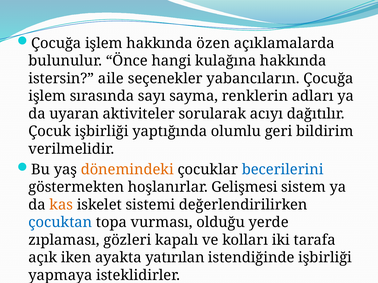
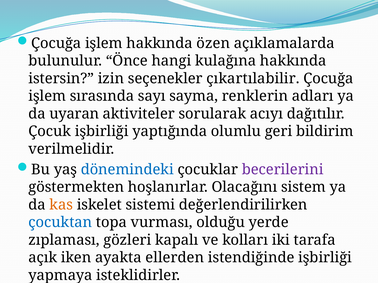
aile: aile -> izin
yabancıların: yabancıların -> çıkartılabilir
dönemindeki colour: orange -> blue
becerilerini colour: blue -> purple
Gelişmesi: Gelişmesi -> Olacağını
yatırılan: yatırılan -> ellerden
